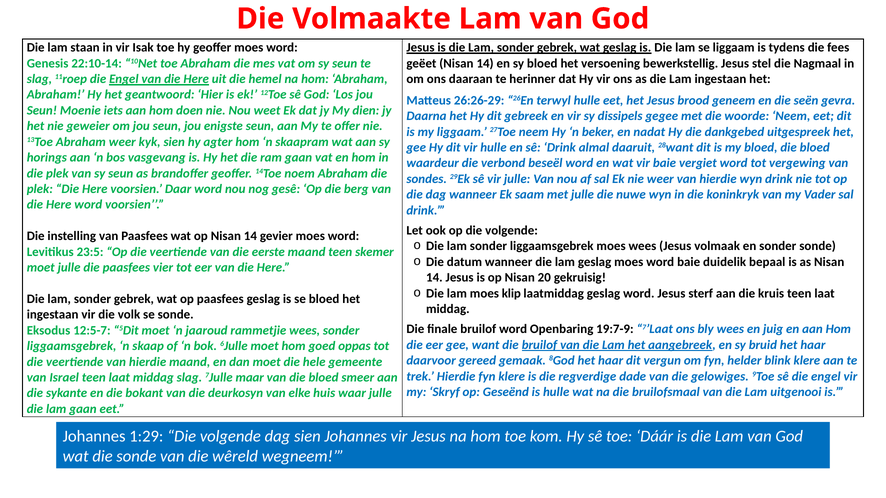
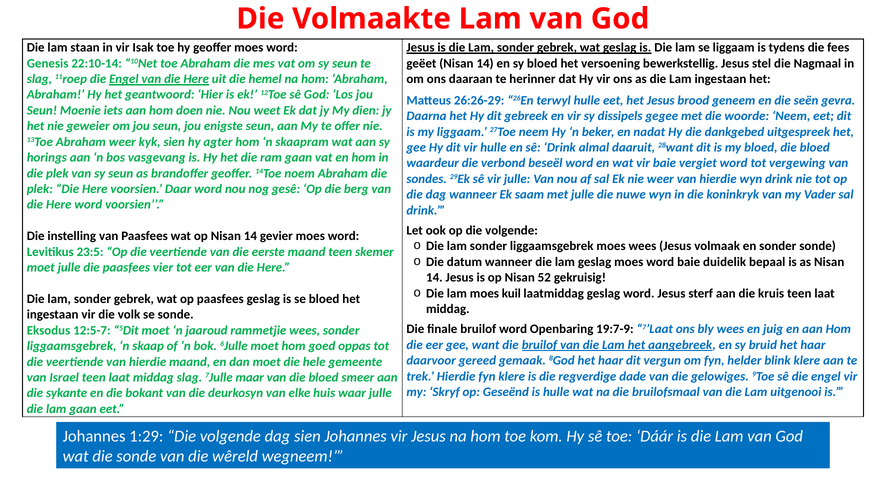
20: 20 -> 52
klip: klip -> kuil
